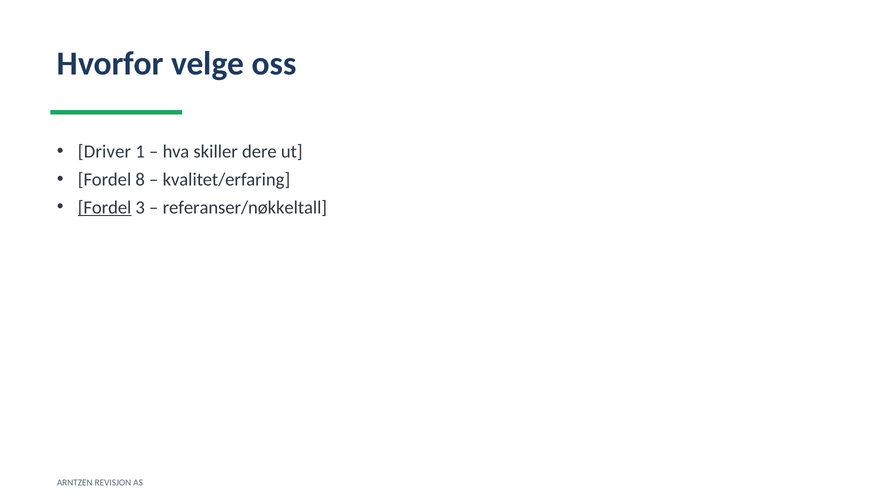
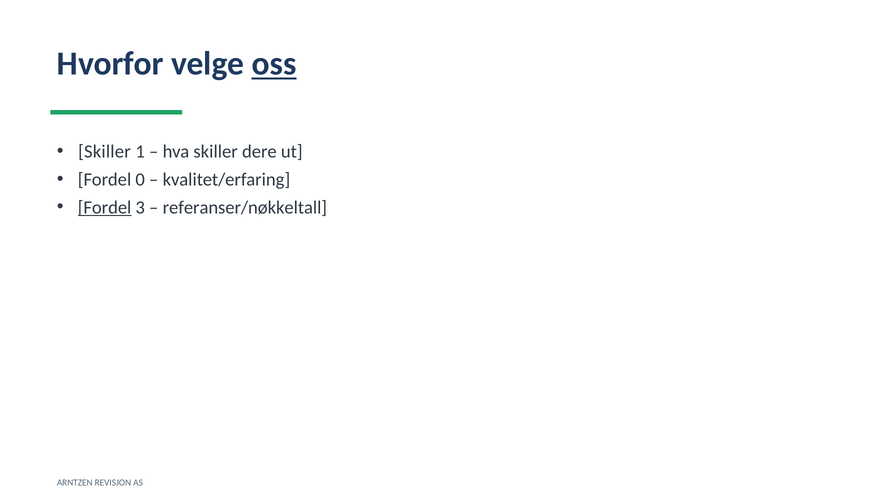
oss underline: none -> present
Driver at (104, 151): Driver -> Skiller
8: 8 -> 0
